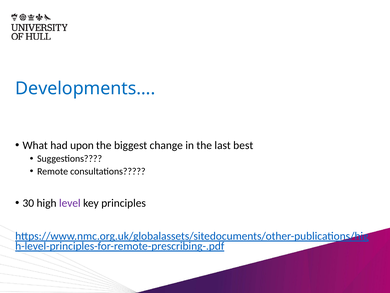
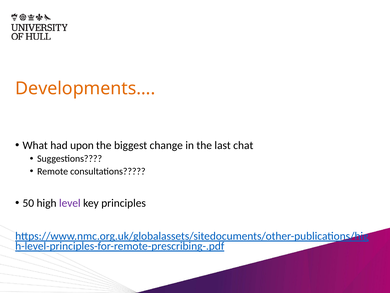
Developments… colour: blue -> orange
best: best -> chat
30: 30 -> 50
